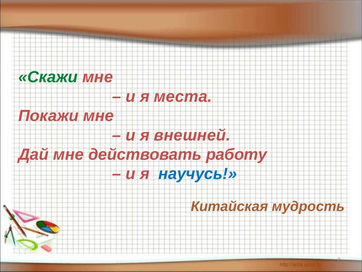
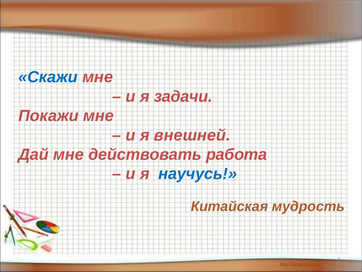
Скажи colour: green -> blue
места: места -> задачи
работу: работу -> работа
